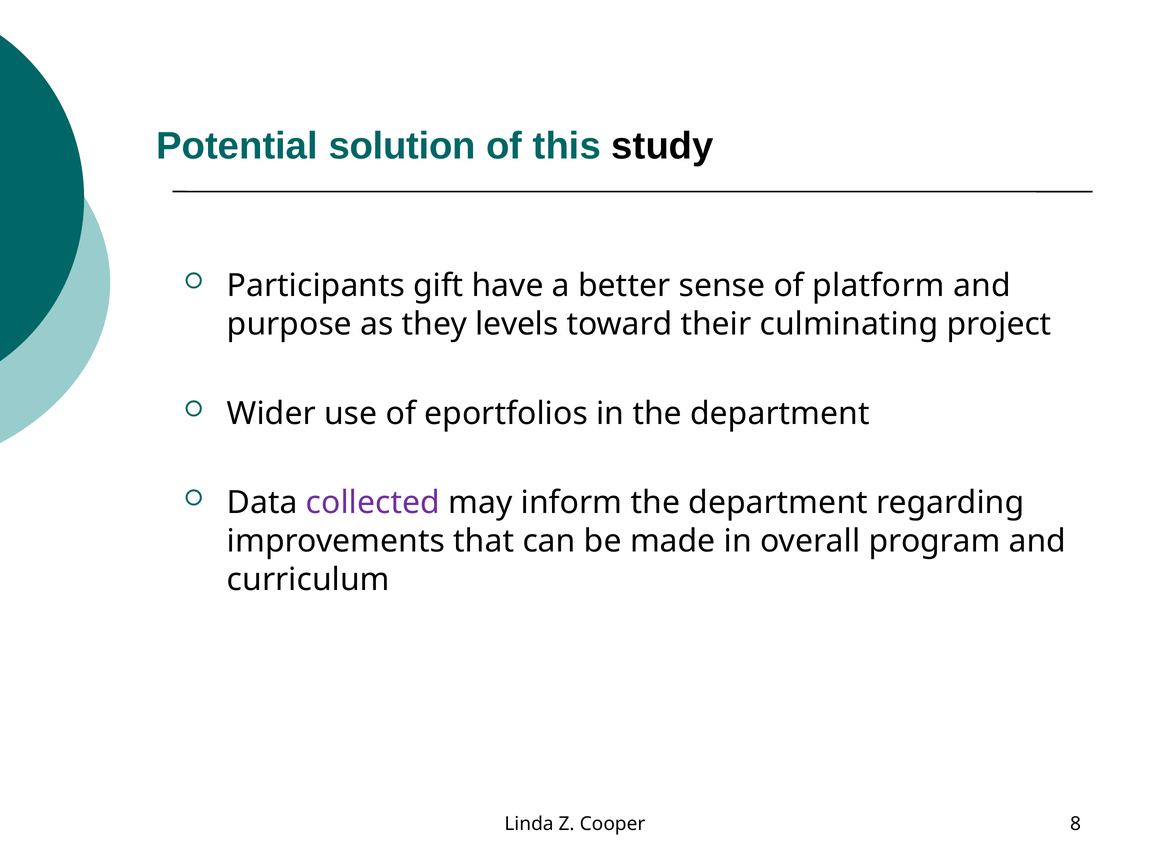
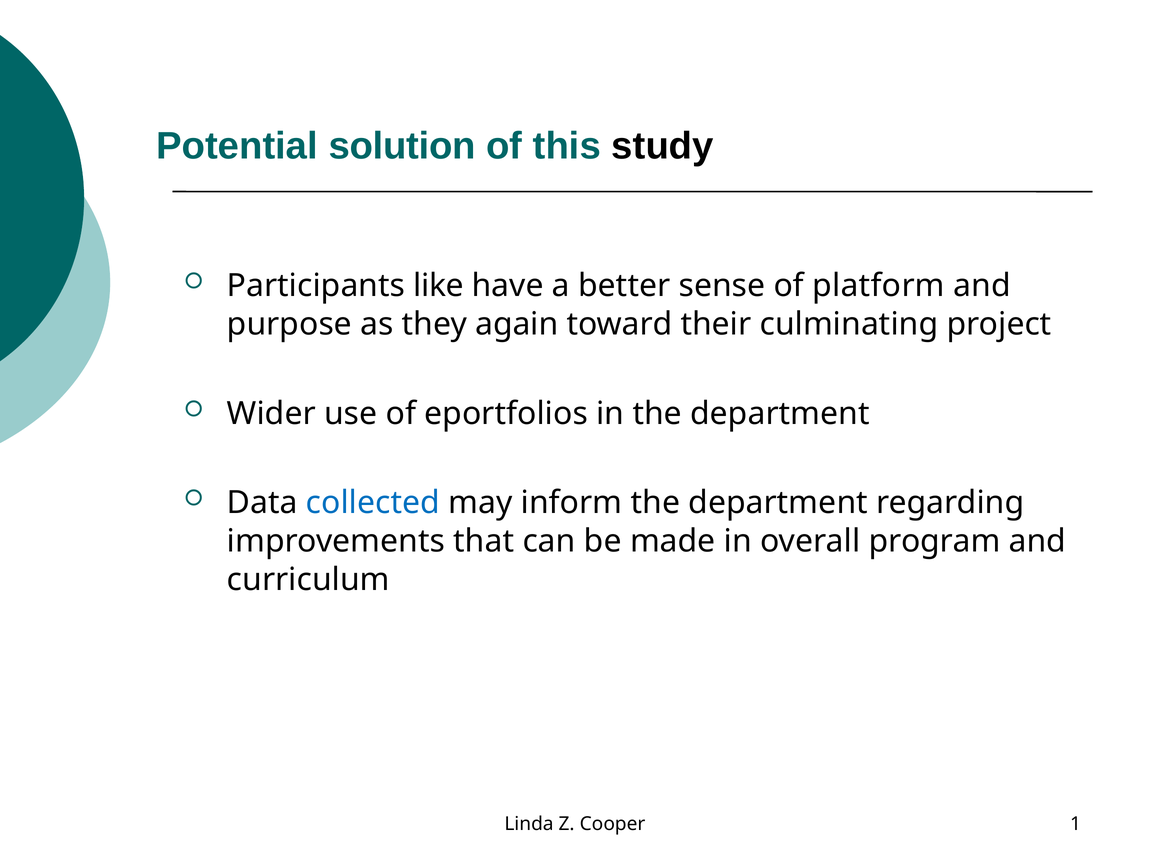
gift: gift -> like
levels: levels -> again
collected colour: purple -> blue
8: 8 -> 1
